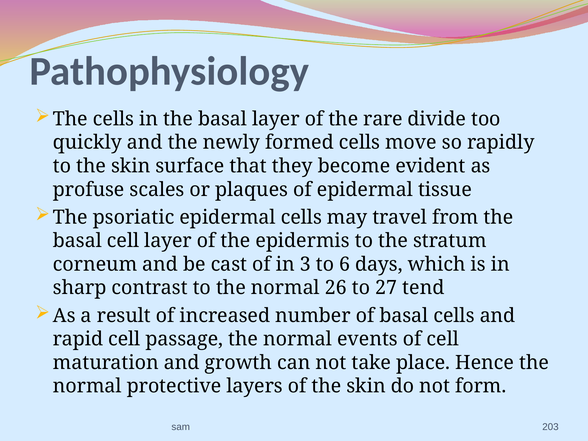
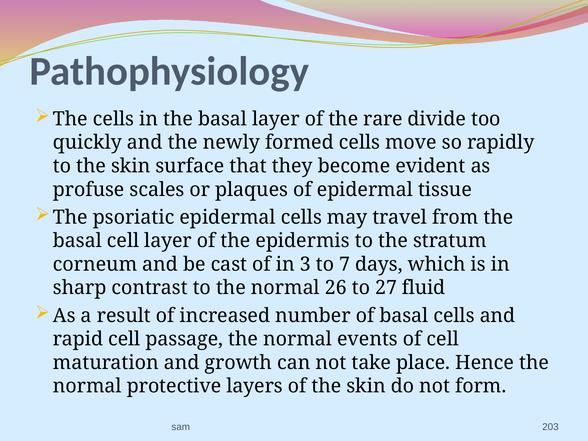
6: 6 -> 7
tend: tend -> fluid
